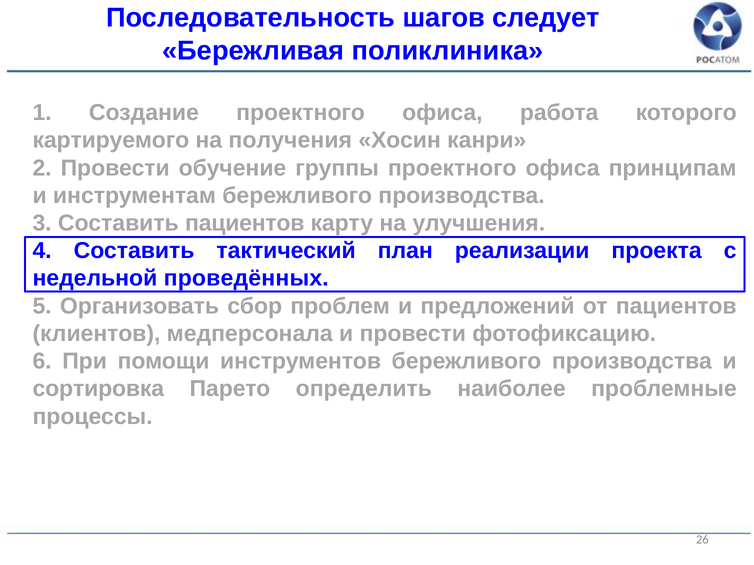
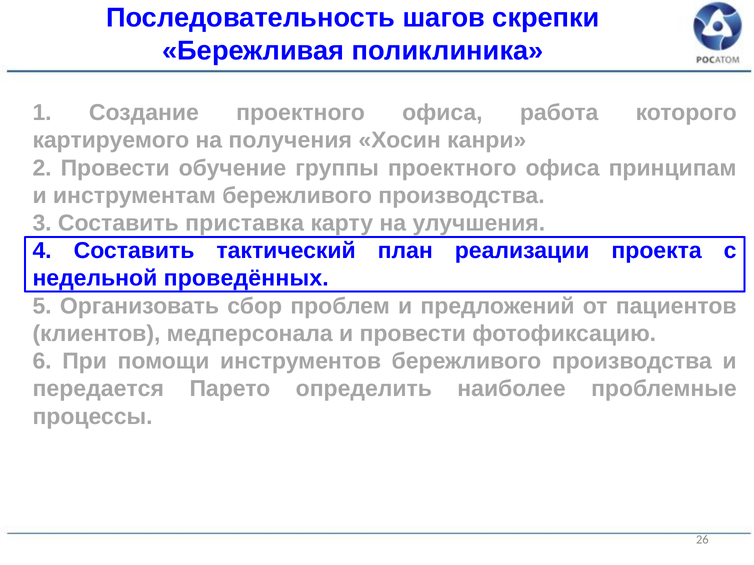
следует: следует -> скрепки
Составить пациентов: пациентов -> приставка
сортировка: сортировка -> передается
